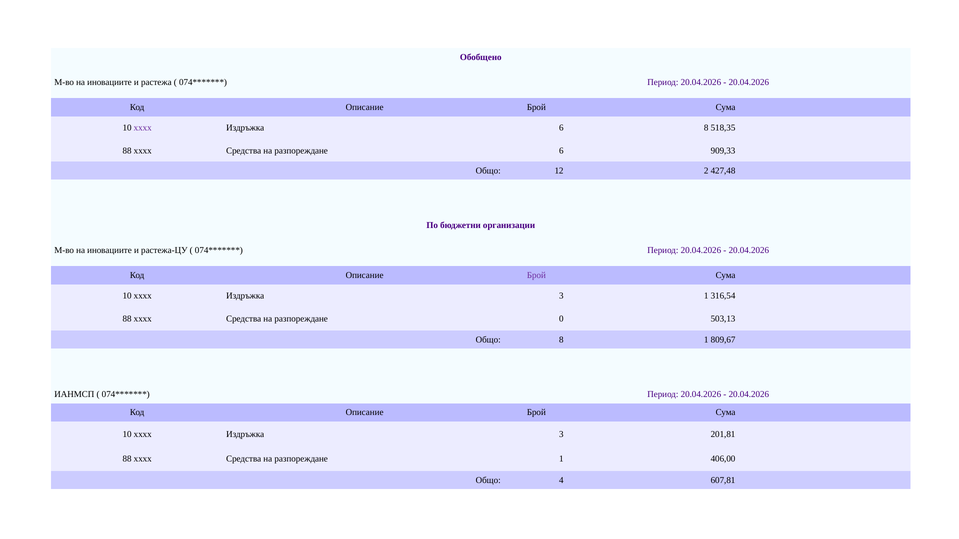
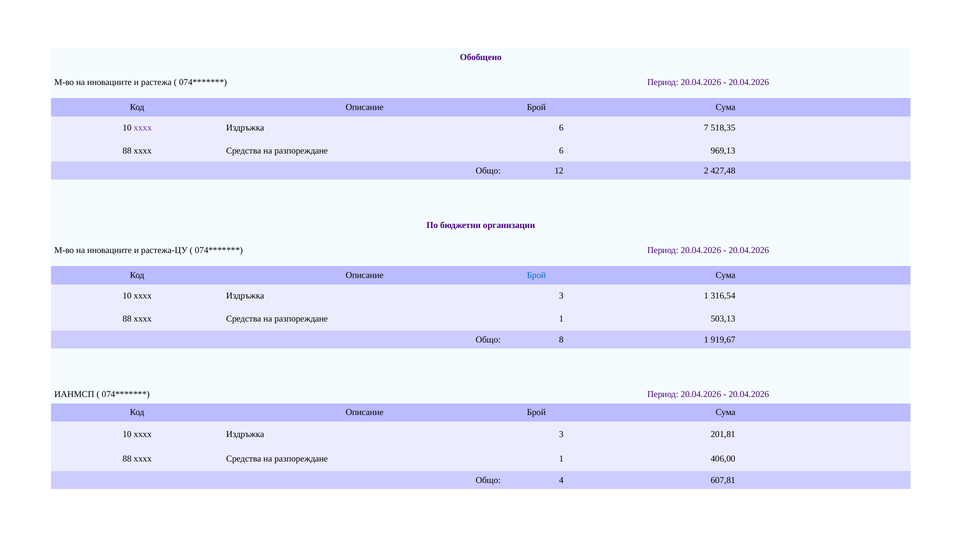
6 8: 8 -> 7
909,33: 909,33 -> 969,13
Брой at (536, 276) colour: purple -> blue
0 at (561, 319): 0 -> 1
809,67: 809,67 -> 919,67
